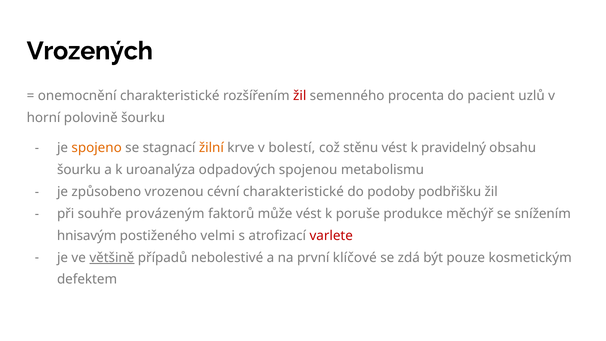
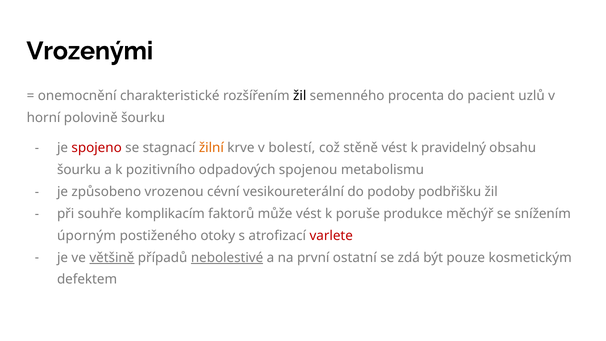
Vrozených: Vrozených -> Vrozenými
žil at (300, 96) colour: red -> black
spojeno colour: orange -> red
stěnu: stěnu -> stěně
uroanalýza: uroanalýza -> pozitivního
cévní charakteristické: charakteristické -> vesikoureterální
provázeným: provázeným -> komplikacím
hnisavým: hnisavým -> úporným
velmi: velmi -> otoky
nebolestivé underline: none -> present
klíčové: klíčové -> ostatní
